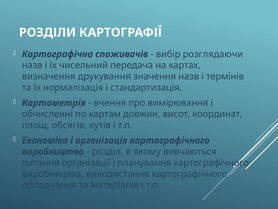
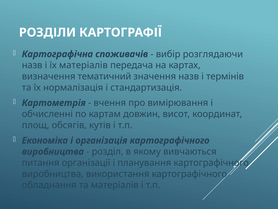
їх чисельний: чисельний -> матеріалів
друкування: друкування -> тематичний
